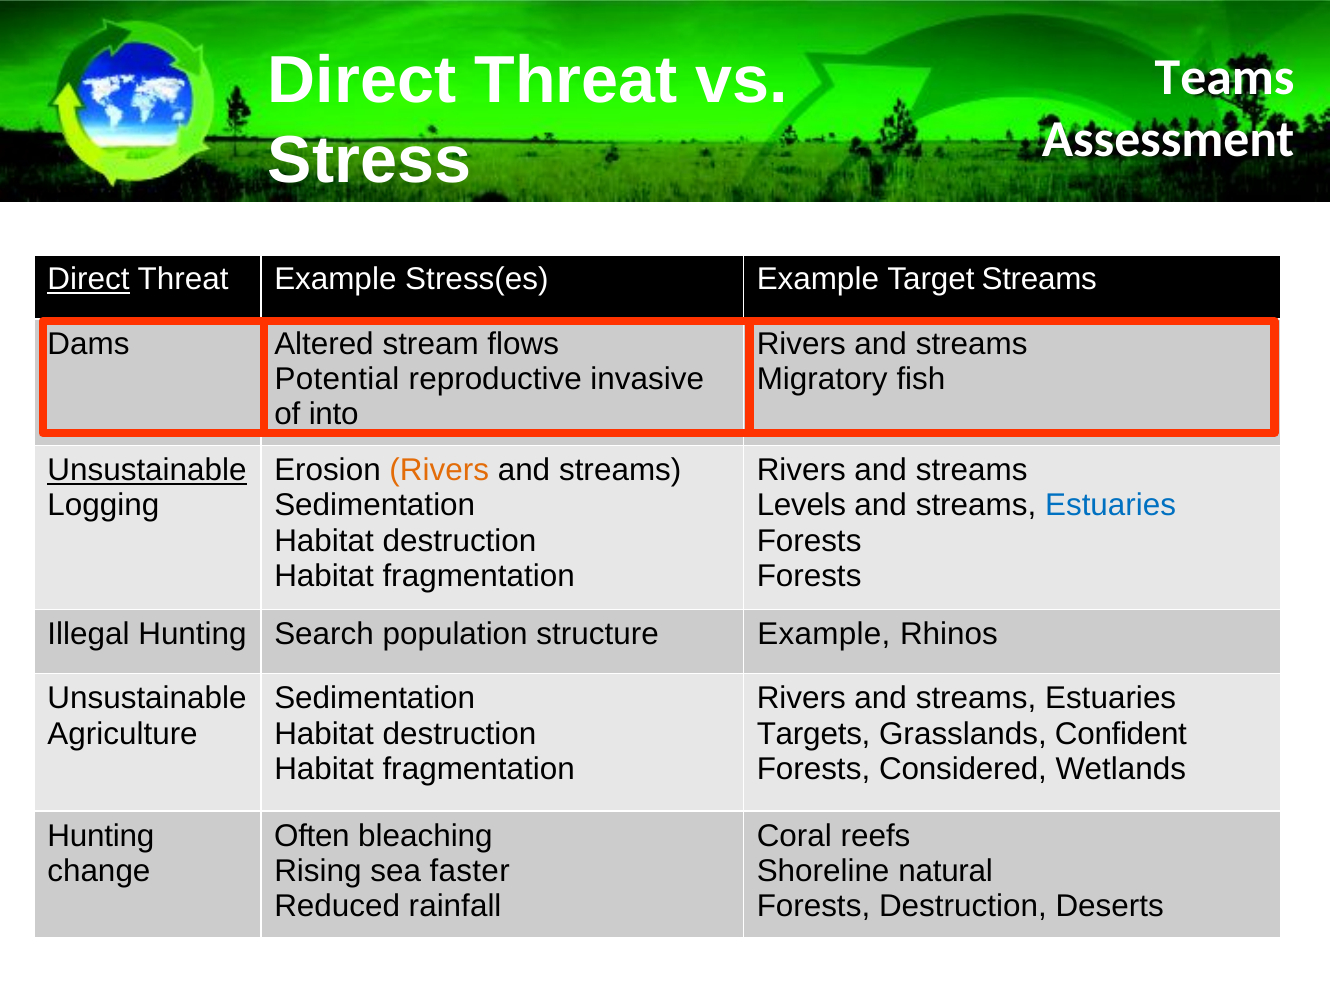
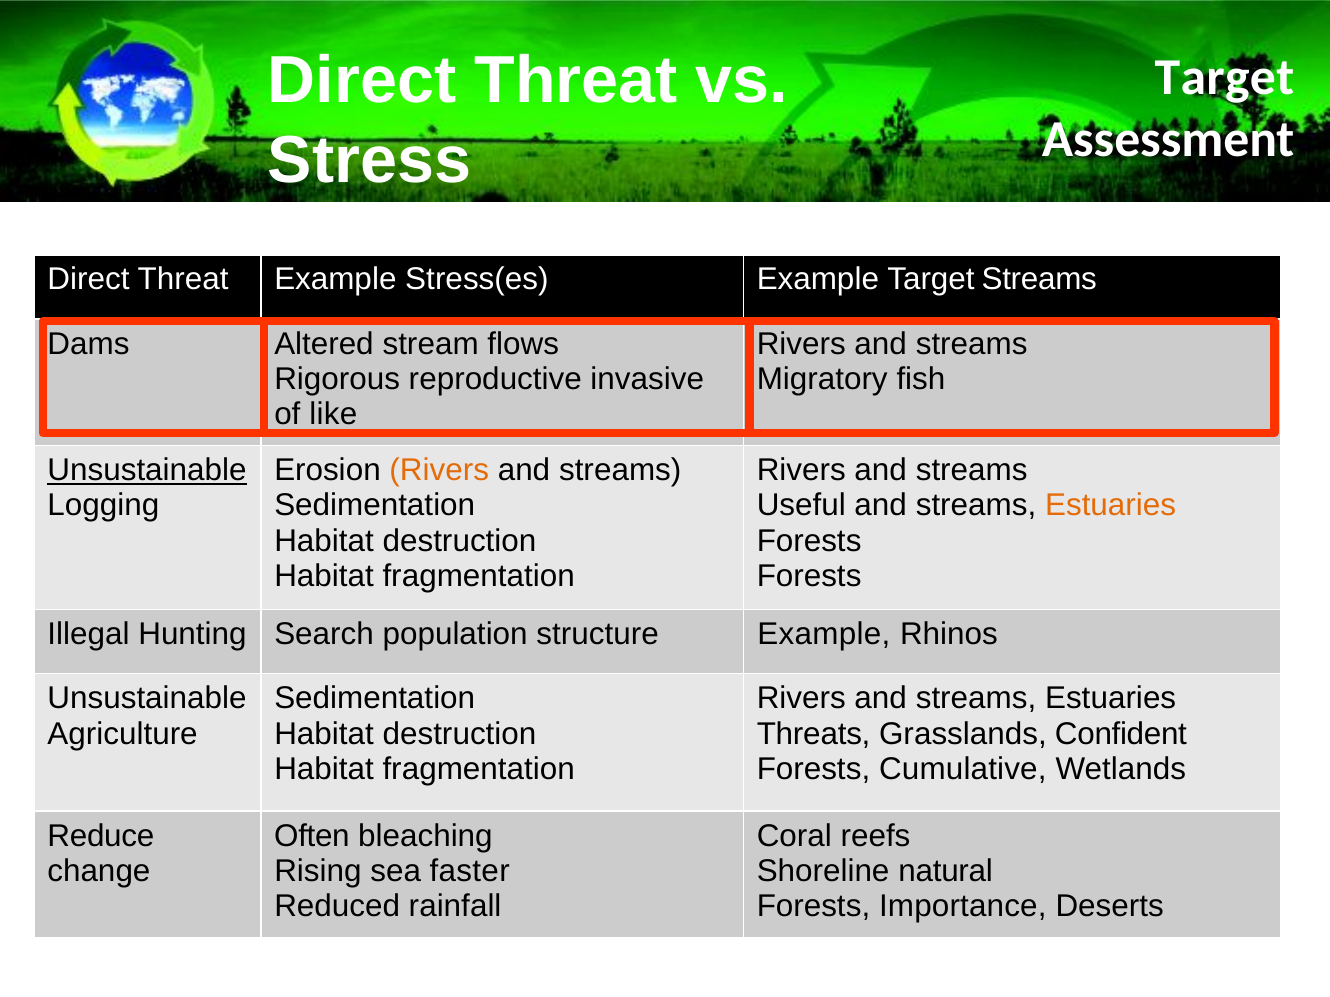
Teams at (1225, 78): Teams -> Target
Direct at (89, 280) underline: present -> none
Potential: Potential -> Rigorous
into: into -> like
Levels: Levels -> Useful
Estuaries at (1111, 506) colour: blue -> orange
Targets: Targets -> Threats
Considered: Considered -> Cumulative
Hunting at (101, 836): Hunting -> Reduce
Forests Destruction: Destruction -> Importance
